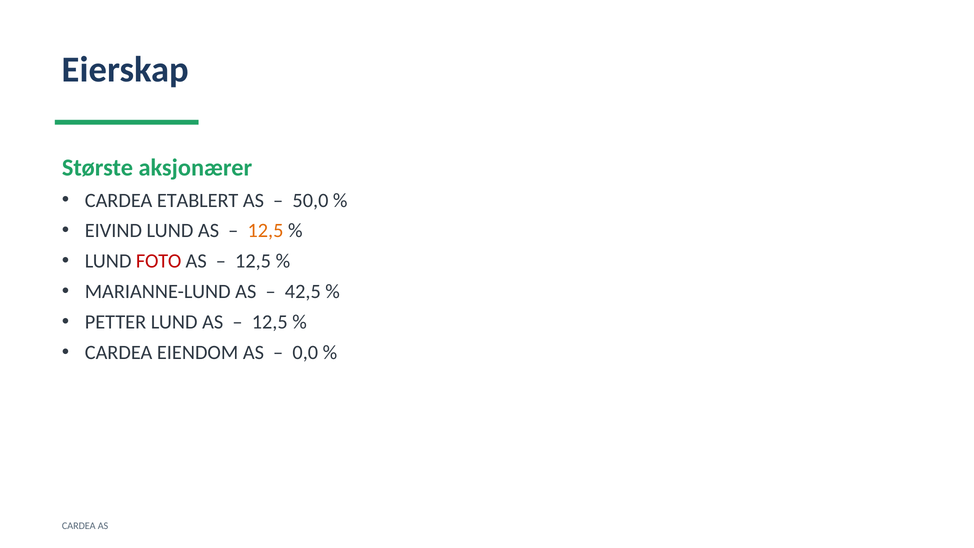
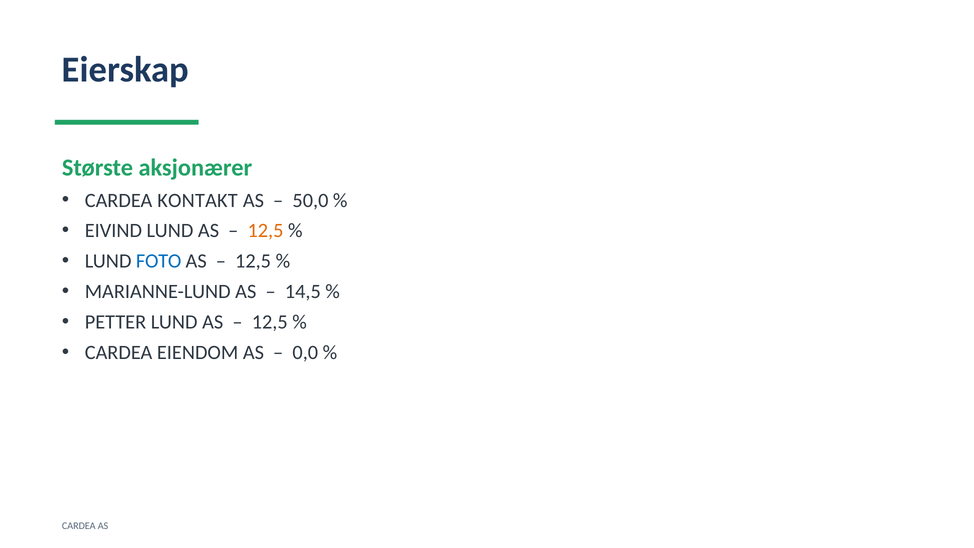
ETABLERT: ETABLERT -> KONTAKT
FOTO colour: red -> blue
42,5: 42,5 -> 14,5
